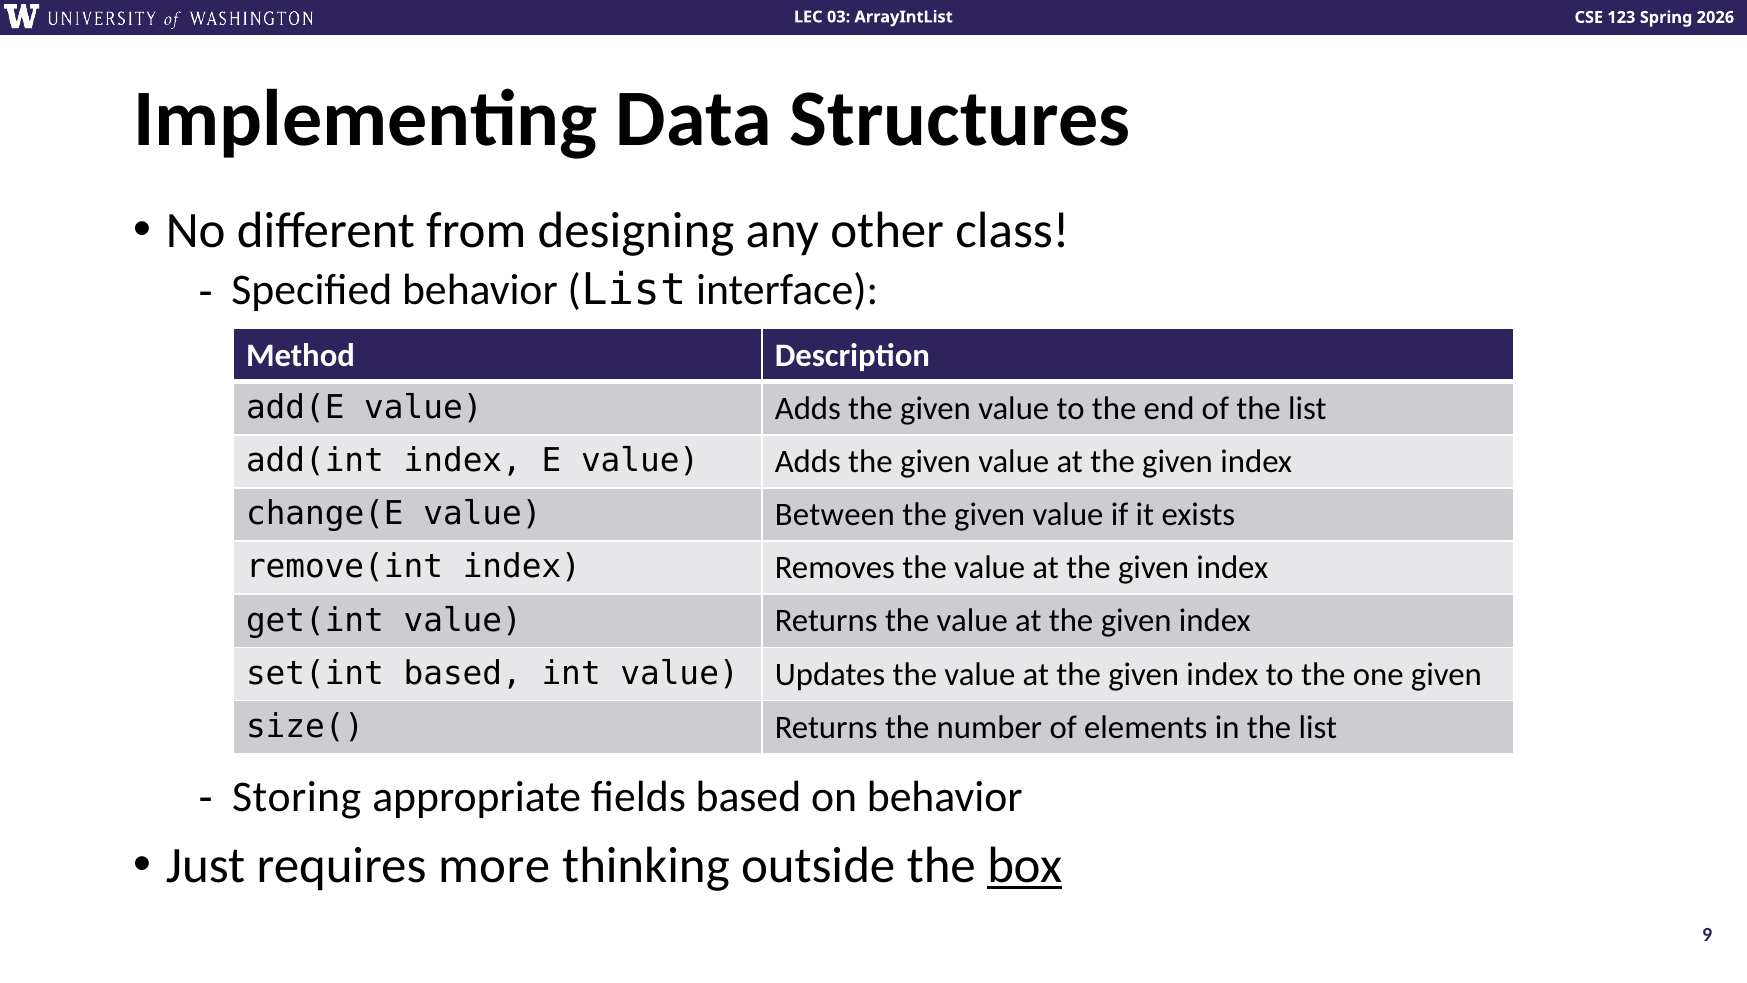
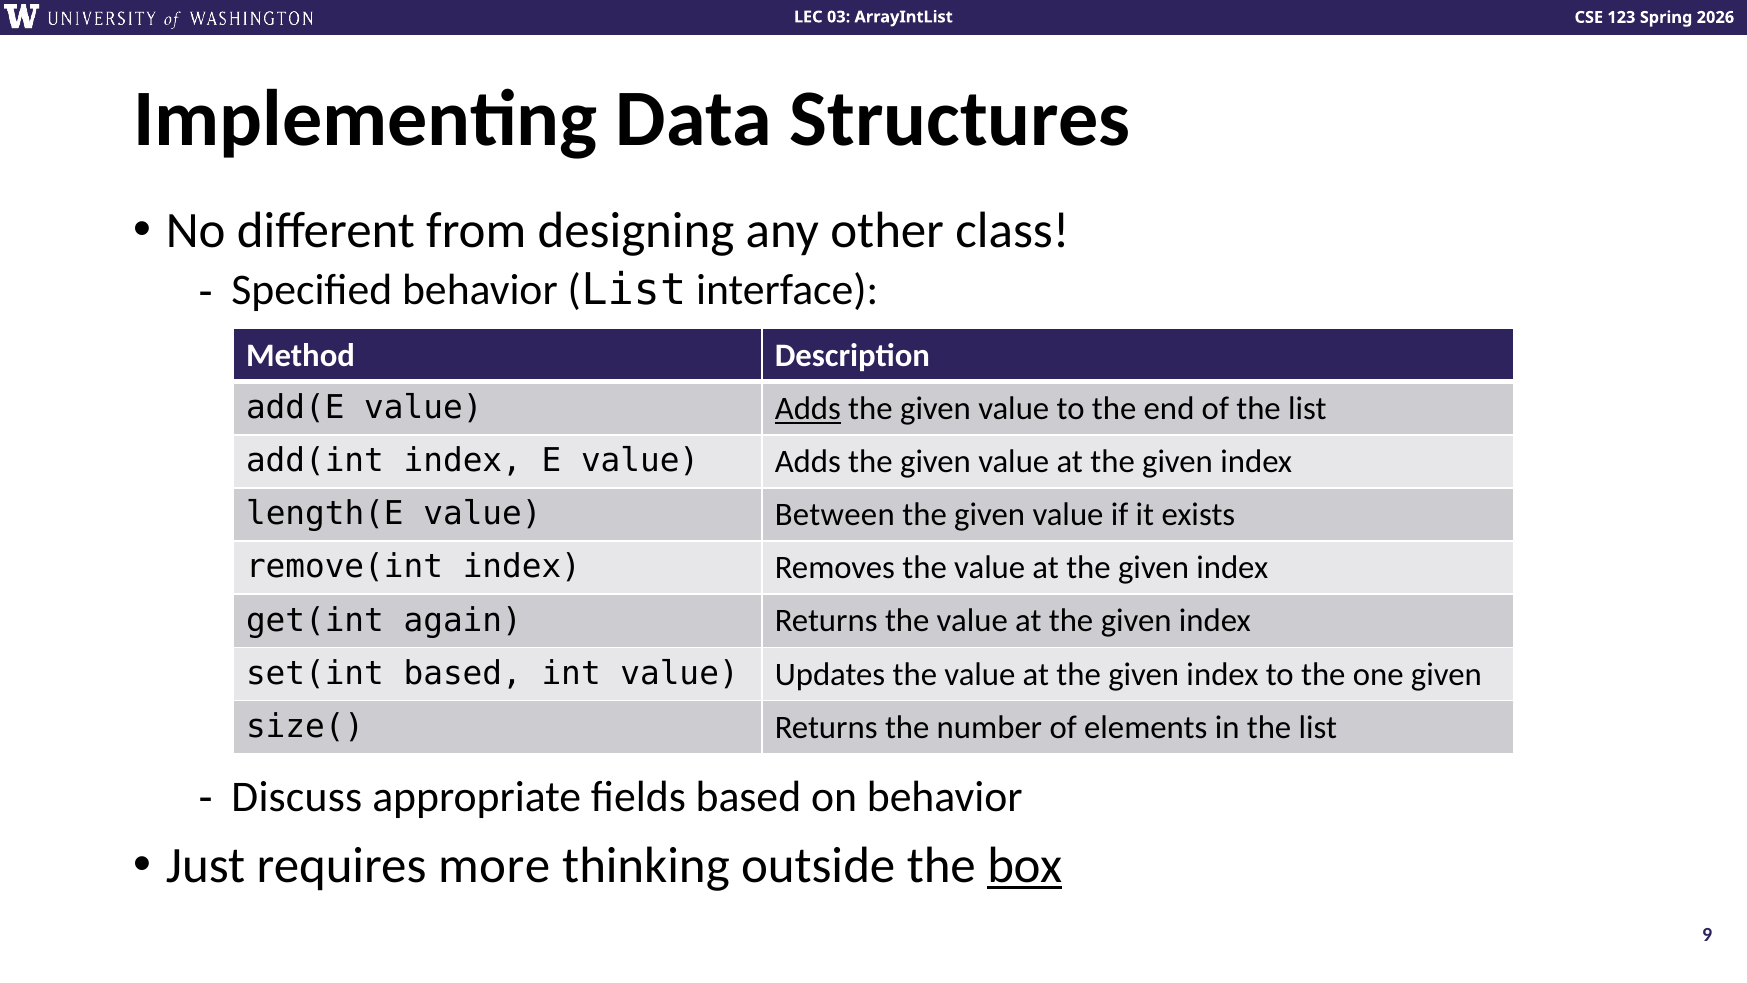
Adds at (808, 408) underline: none -> present
change(E: change(E -> length(E
get(int value: value -> again
Storing: Storing -> Discuss
